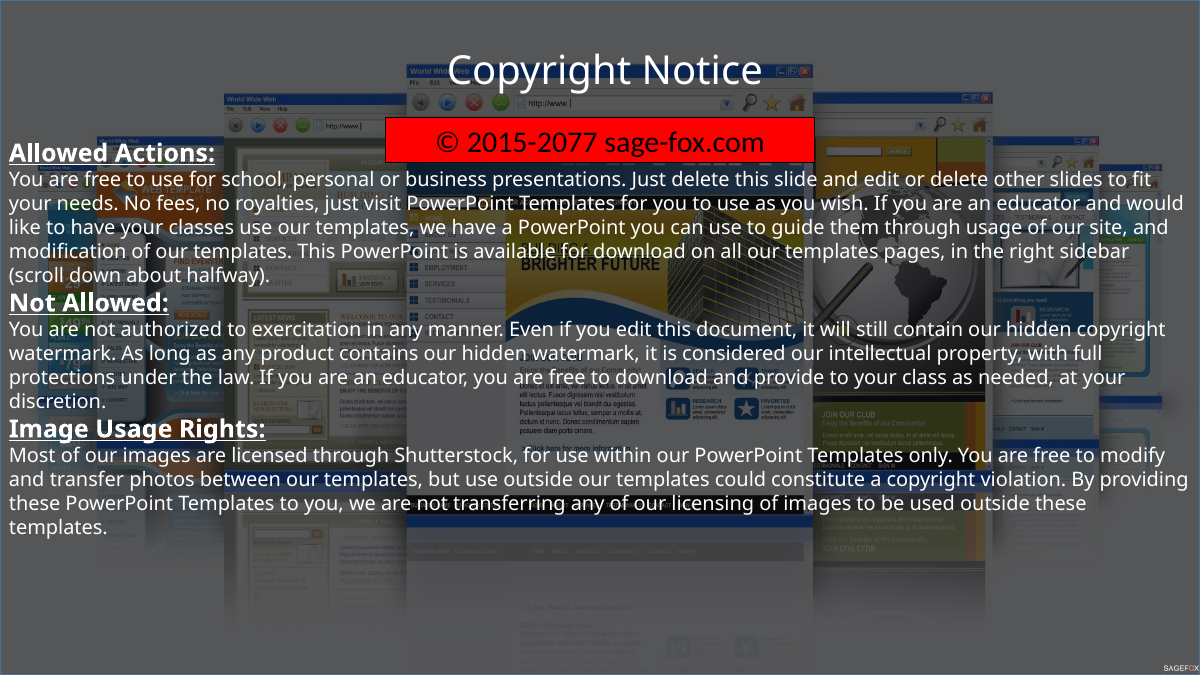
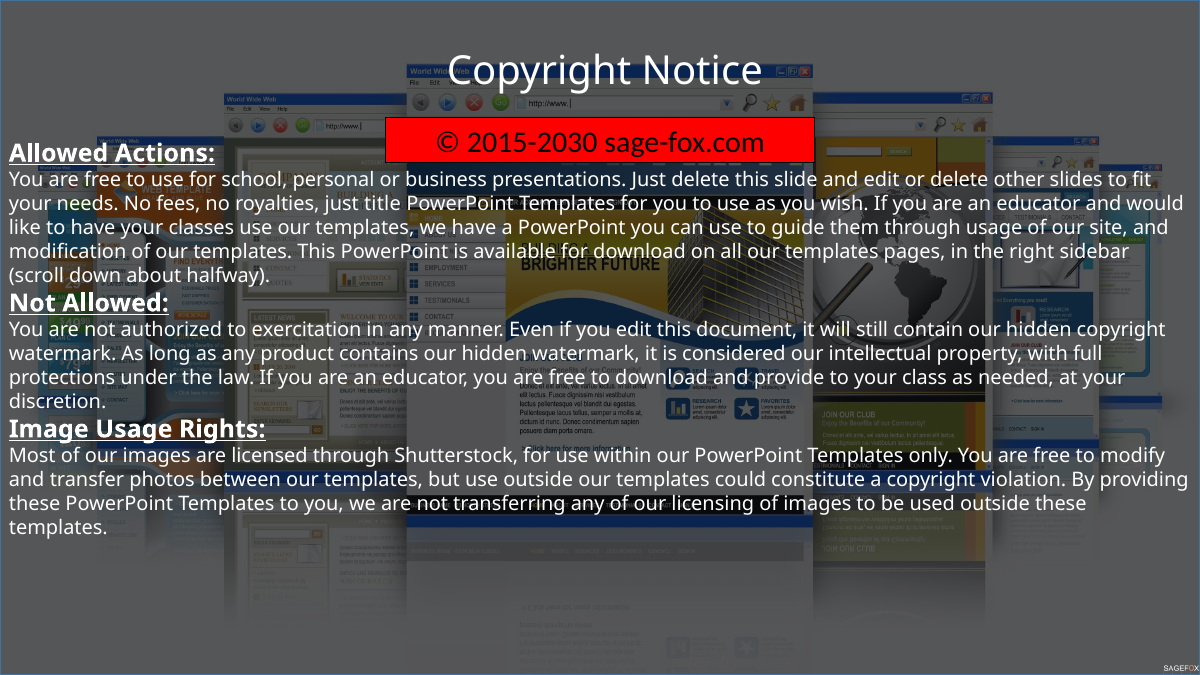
2015-2077: 2015-2077 -> 2015-2030
visit: visit -> title
